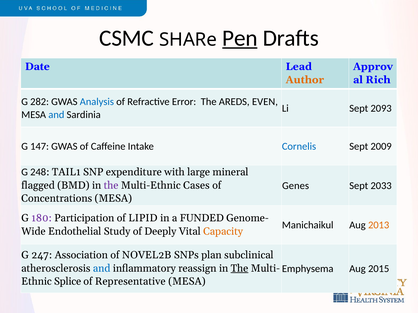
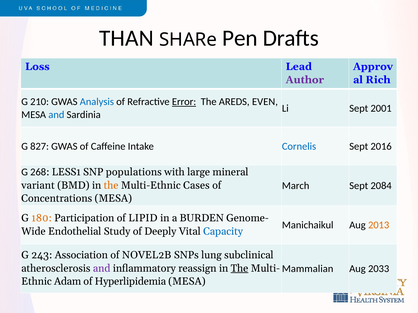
CSMC: CSMC -> THAN
Pen underline: present -> none
Date: Date -> Loss
Author colour: orange -> purple
282: 282 -> 210
Error underline: none -> present
2093: 2093 -> 2001
147: 147 -> 827
2009: 2009 -> 2016
248: 248 -> 268
TAIL1: TAIL1 -> LESS1
expenditure: expenditure -> populations
Genes: Genes -> March
2033: 2033 -> 2084
flagged: flagged -> variant
the at (111, 186) colour: purple -> orange
180 colour: purple -> orange
FUNDED: FUNDED -> BURDEN
Capacity colour: orange -> blue
247: 247 -> 243
plan: plan -> lung
Emphysema: Emphysema -> Mammalian
2015: 2015 -> 2033
and at (102, 269) colour: blue -> purple
Splice: Splice -> Adam
Representative: Representative -> Hyperlipidemia
